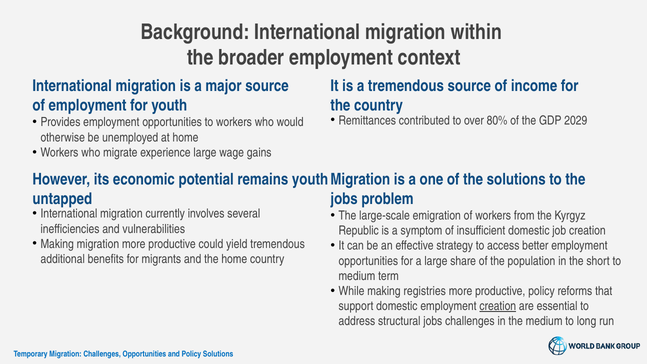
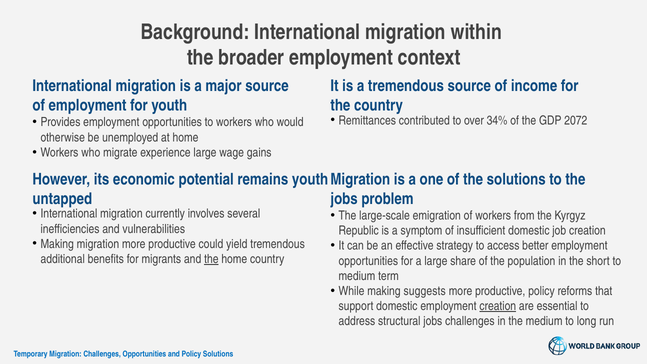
80%: 80% -> 34%
2029: 2029 -> 2072
the at (211, 259) underline: none -> present
registries: registries -> suggests
